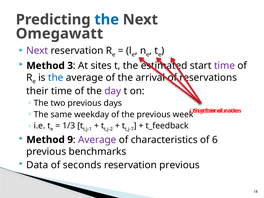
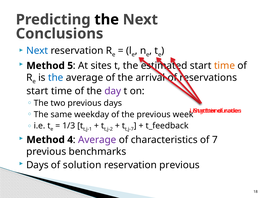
the at (107, 20) colour: blue -> black
Omegawatt: Omegawatt -> Conclusions
Next at (37, 51) colour: purple -> blue
3: 3 -> 5
time at (224, 66) colour: purple -> orange
their at (37, 91): their -> start
9: 9 -> 4
6: 6 -> 7
Data at (37, 165): Data -> Days
seconds: seconds -> solution
